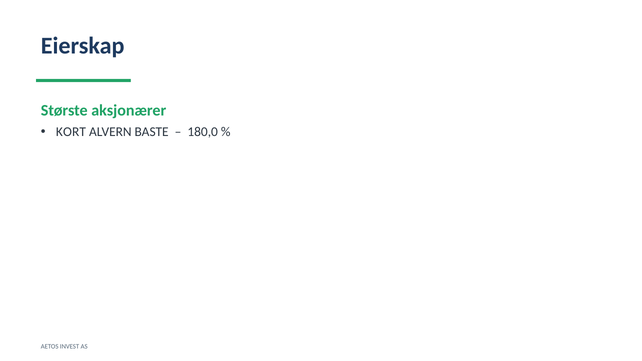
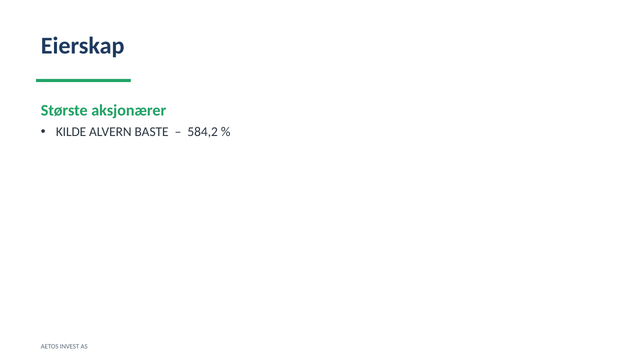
KORT: KORT -> KILDE
180,0: 180,0 -> 584,2
